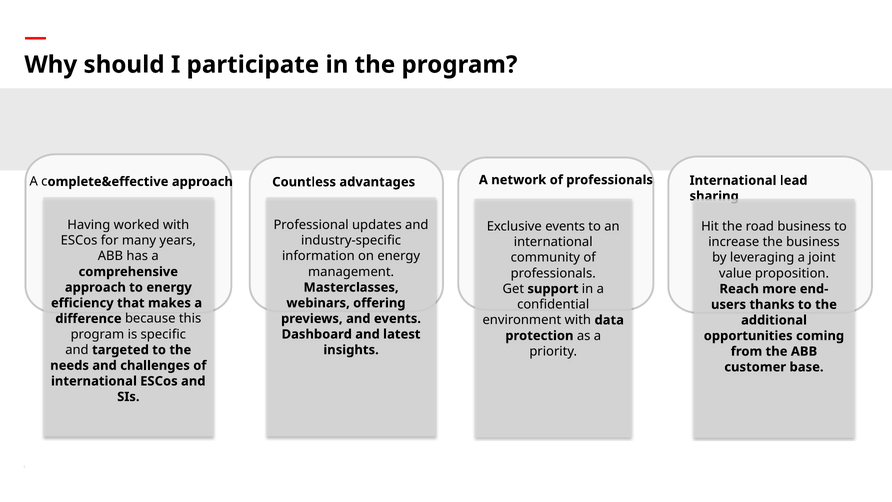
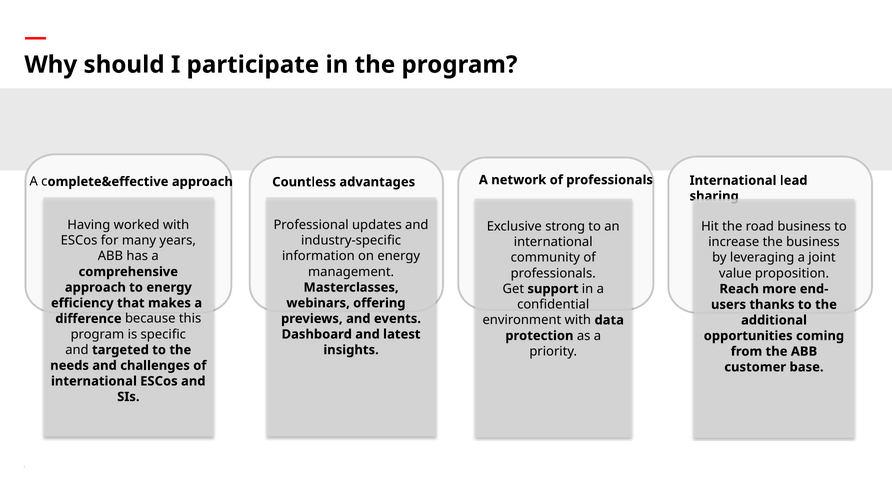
Exclusive events: events -> strong
